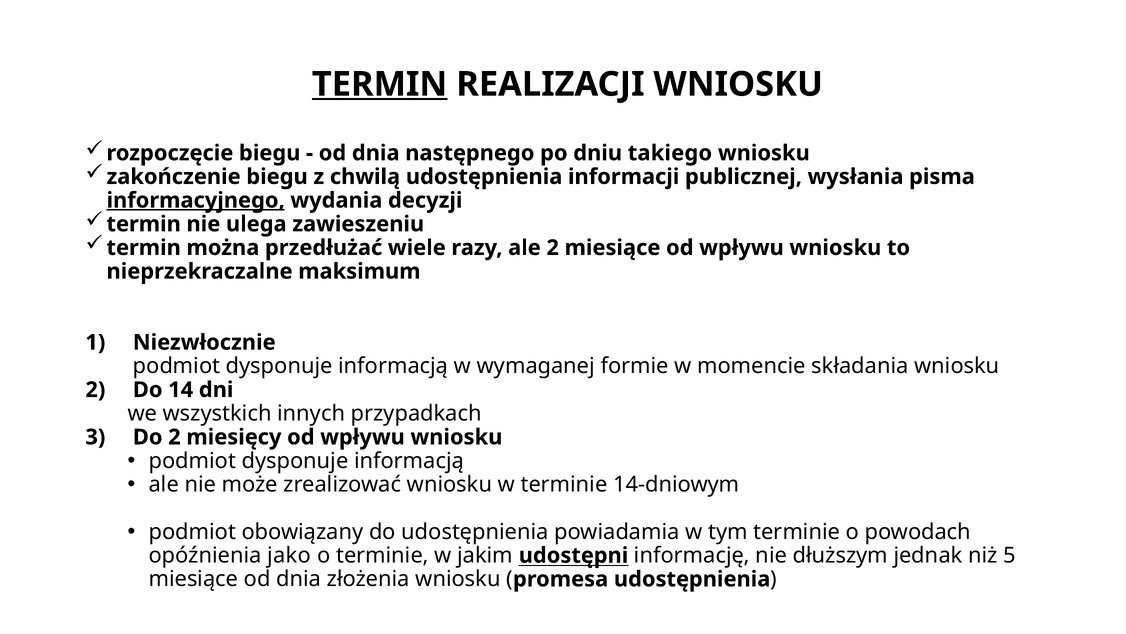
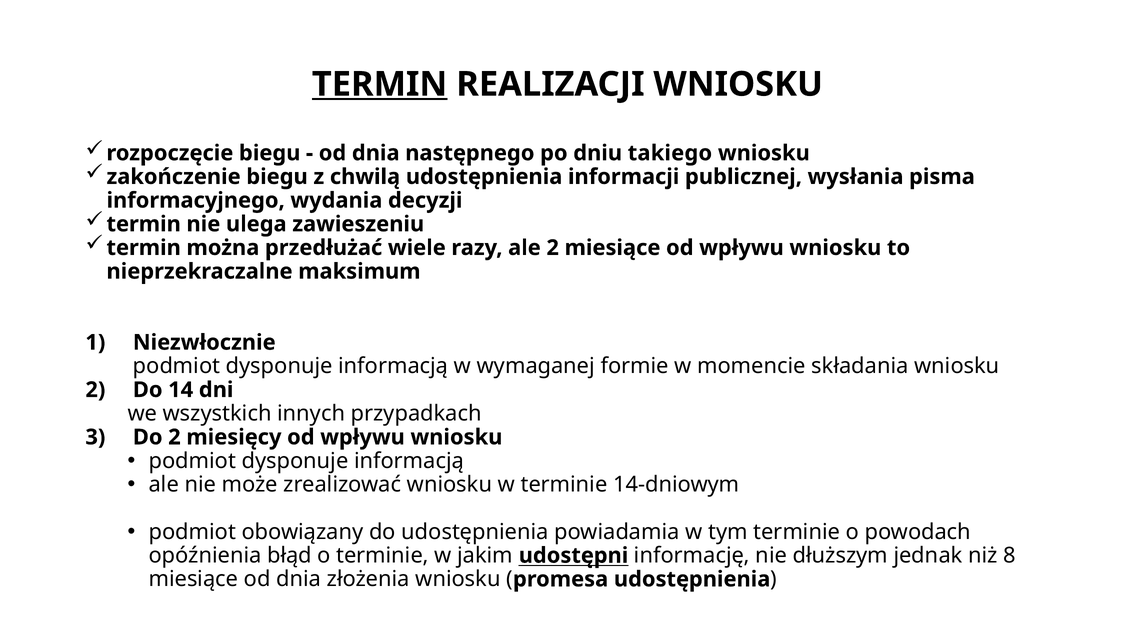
informacyjnego underline: present -> none
jako: jako -> błąd
5: 5 -> 8
